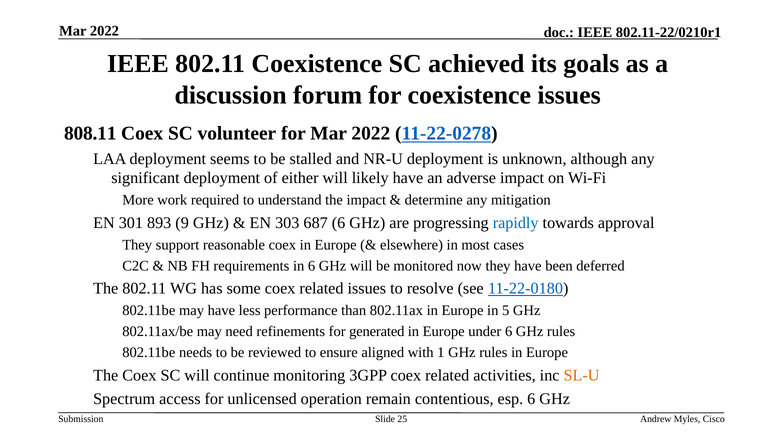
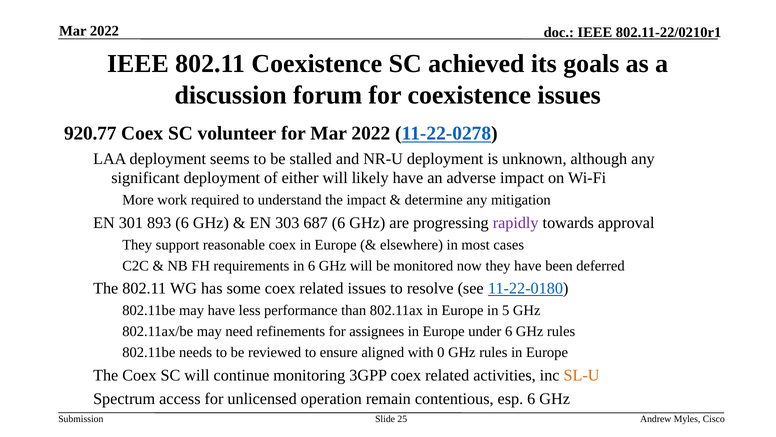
808.11: 808.11 -> 920.77
893 9: 9 -> 6
rapidly colour: blue -> purple
generated: generated -> assignees
1: 1 -> 0
